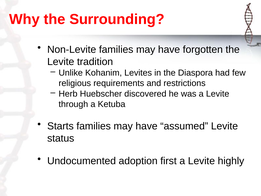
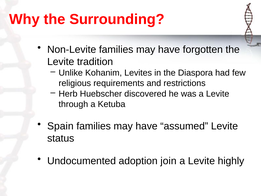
Starts: Starts -> Spain
first: first -> join
